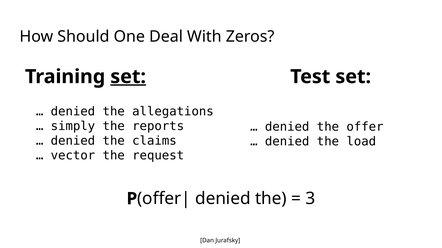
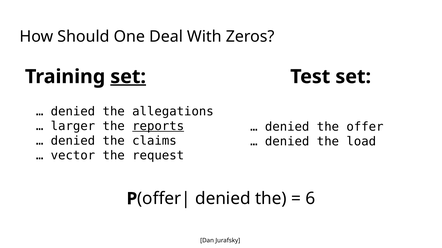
simply: simply -> larger
reports underline: none -> present
3: 3 -> 6
